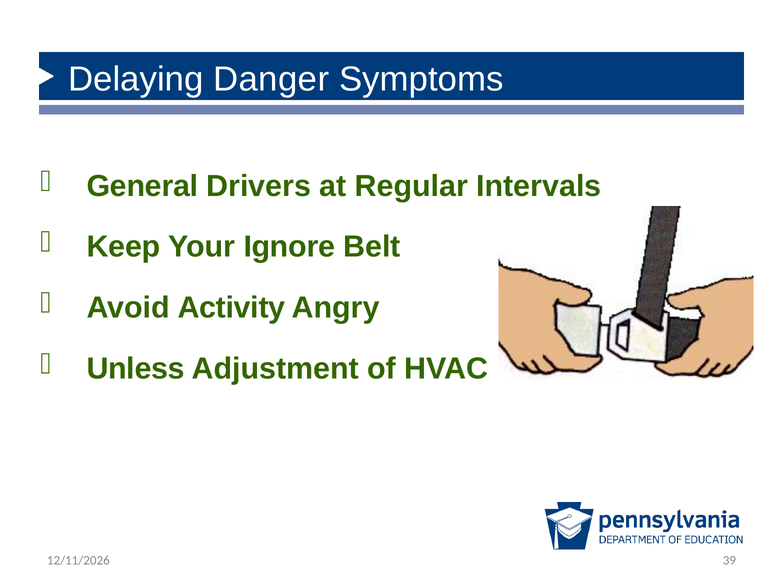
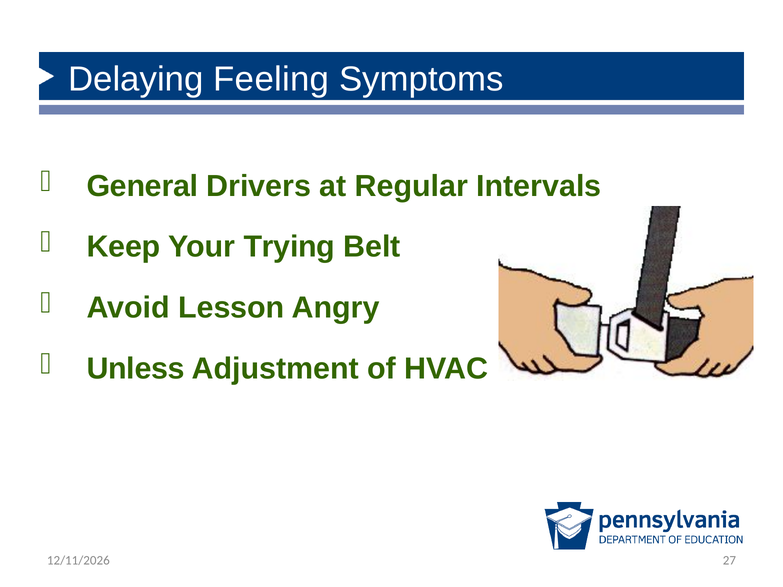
Danger: Danger -> Feeling
Ignore: Ignore -> Trying
Activity: Activity -> Lesson
39: 39 -> 27
